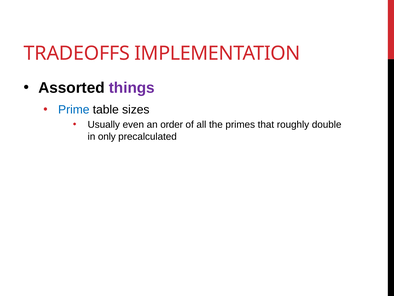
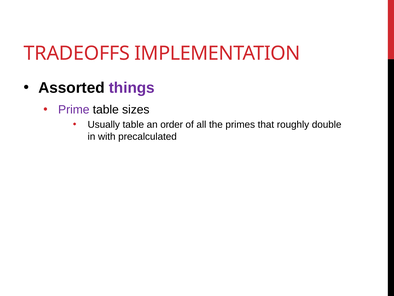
Prime colour: blue -> purple
Usually even: even -> table
only: only -> with
